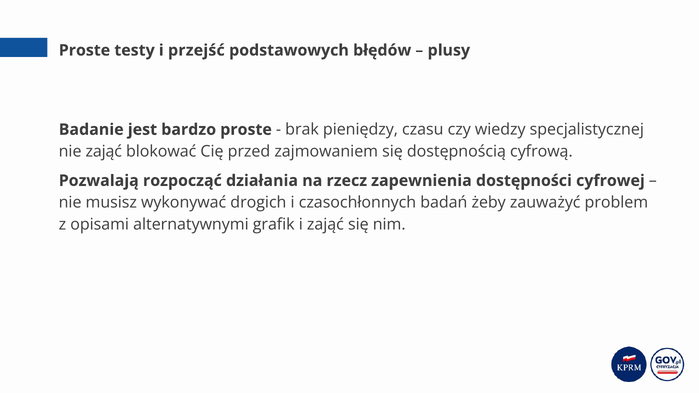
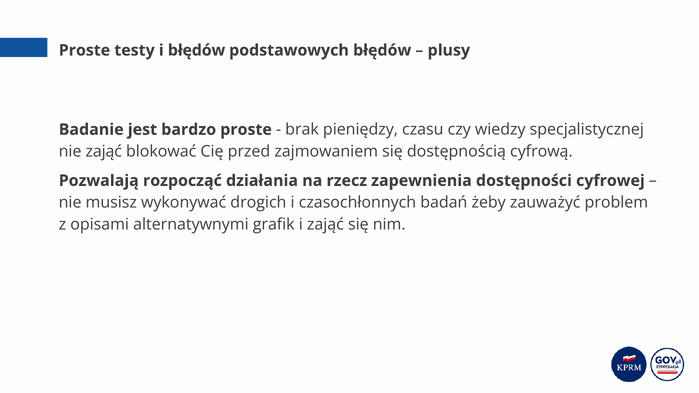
i przejść: przejść -> błędów
